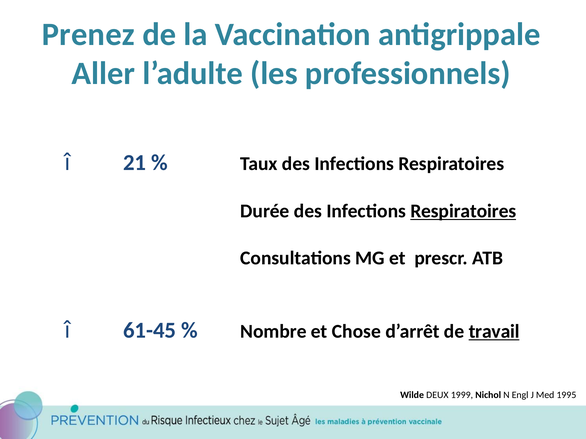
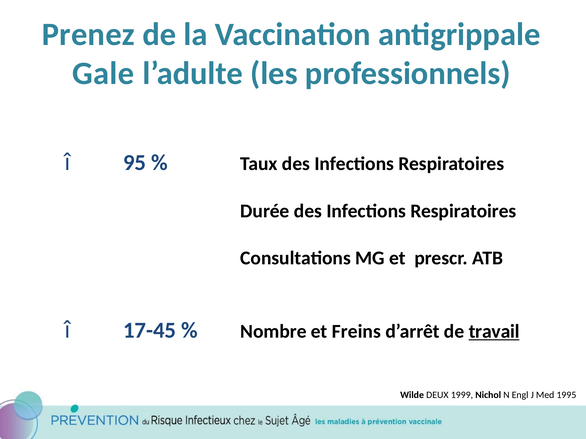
Aller: Aller -> Gale
21: 21 -> 95
Respiratoires at (463, 211) underline: present -> none
61-45: 61-45 -> 17-45
Chose: Chose -> Freins
